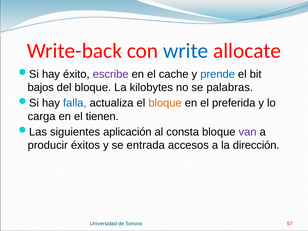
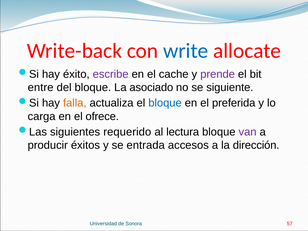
prende colour: blue -> purple
bajos: bajos -> entre
kilobytes: kilobytes -> asociado
palabras: palabras -> siguiente
falla colour: blue -> orange
bloque at (165, 103) colour: orange -> blue
tienen: tienen -> ofrece
aplicación: aplicación -> requerido
consta: consta -> lectura
